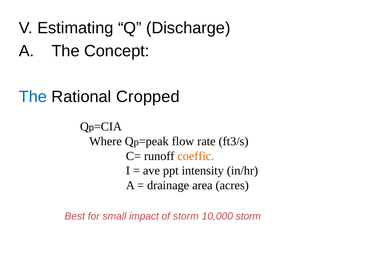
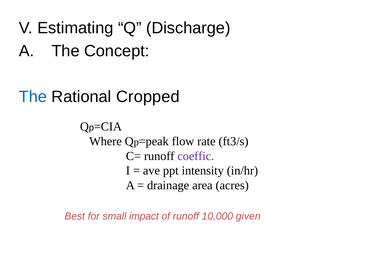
coeffic colour: orange -> purple
of storm: storm -> runoff
10,000 storm: storm -> given
